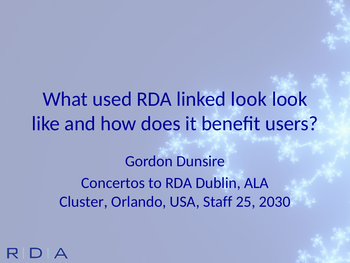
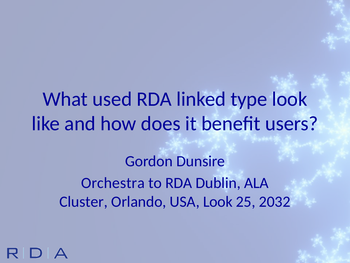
linked look: look -> type
Concertos: Concertos -> Orchestra
USA Staff: Staff -> Look
2030: 2030 -> 2032
